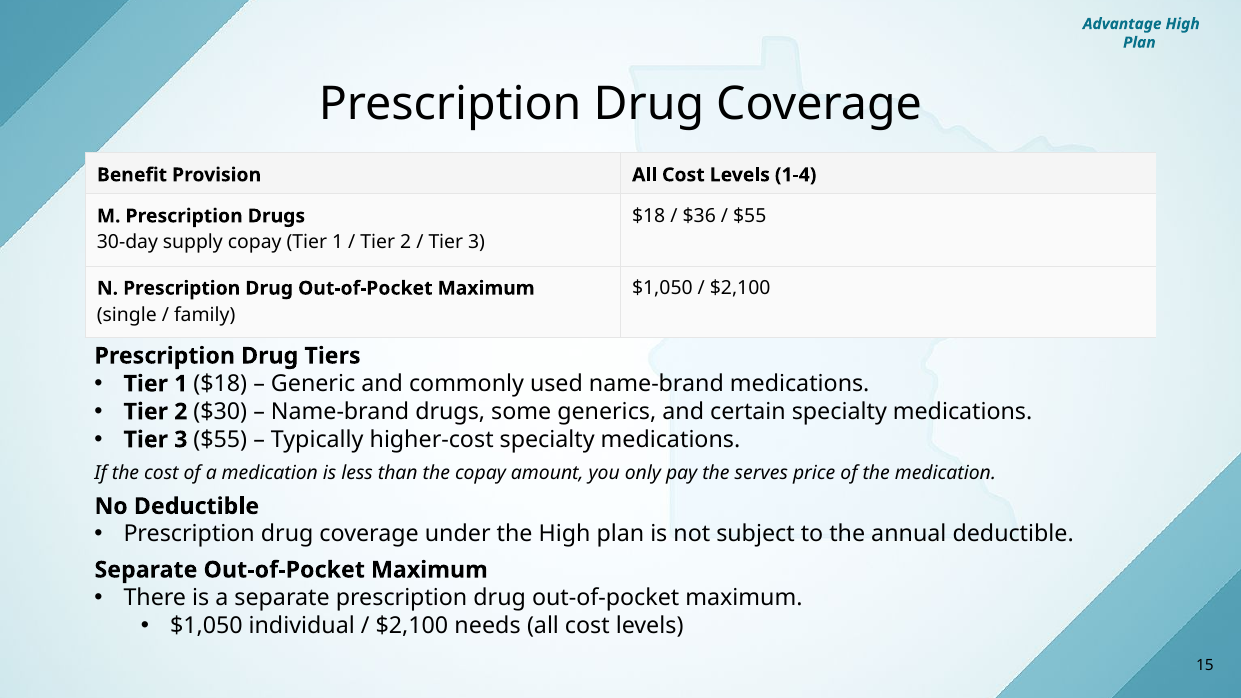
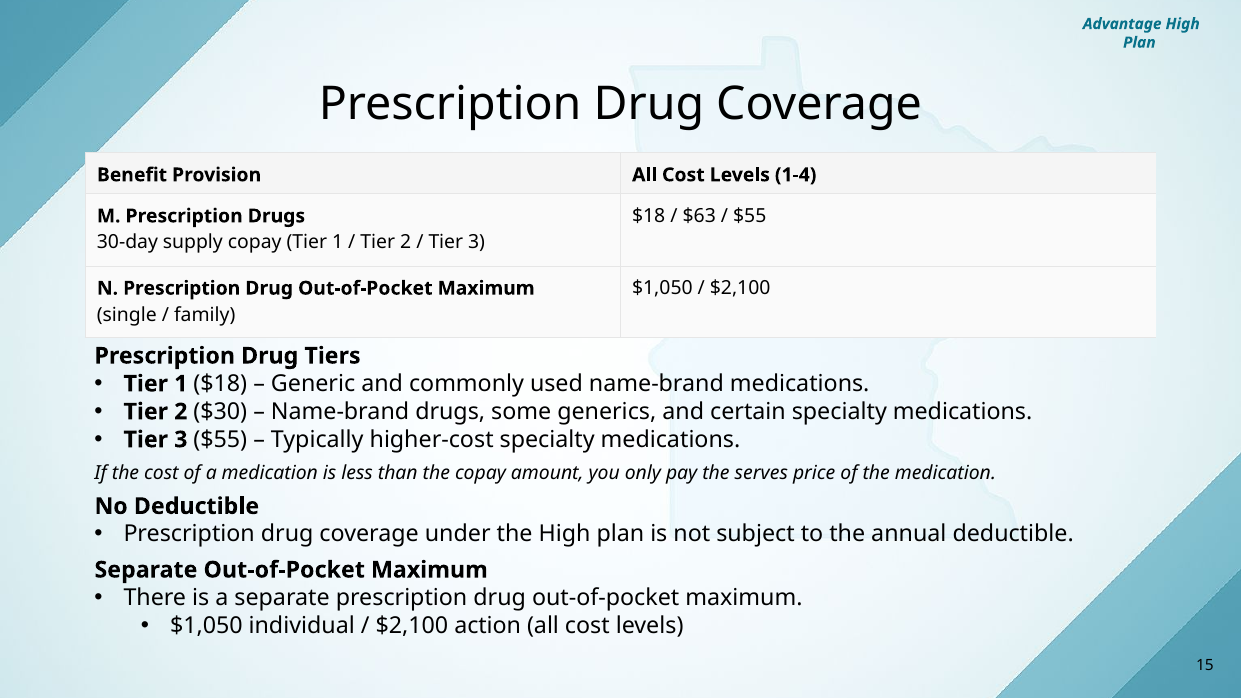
$36: $36 -> $63
needs: needs -> action
